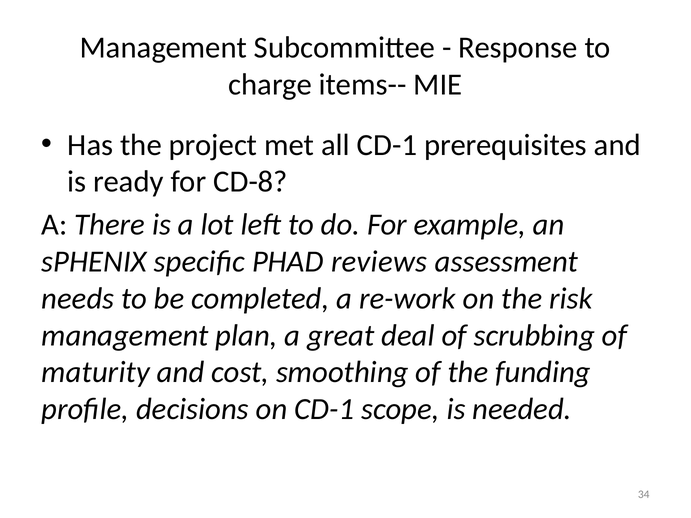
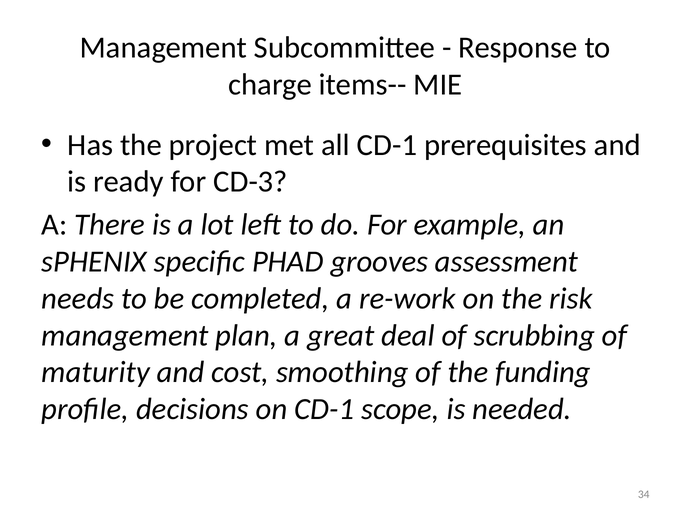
CD-8: CD-8 -> CD-3
reviews: reviews -> grooves
